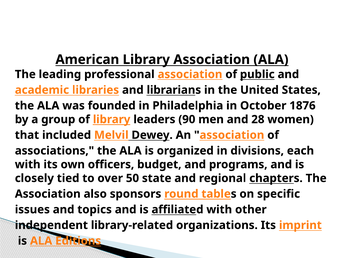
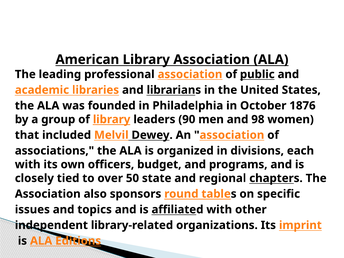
28: 28 -> 98
